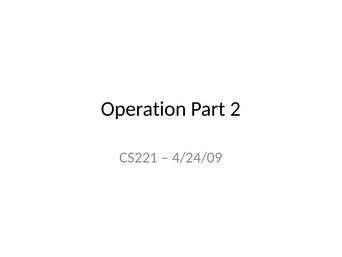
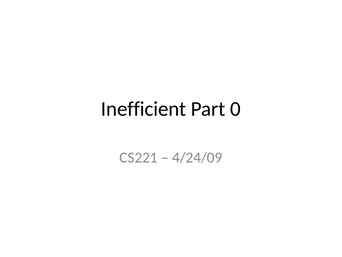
Operation: Operation -> Inefficient
2: 2 -> 0
